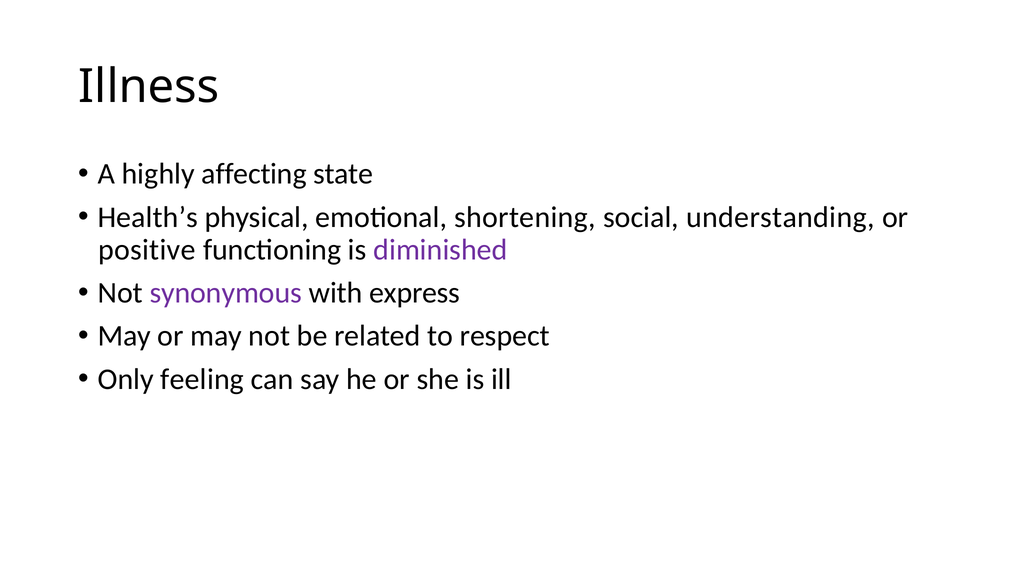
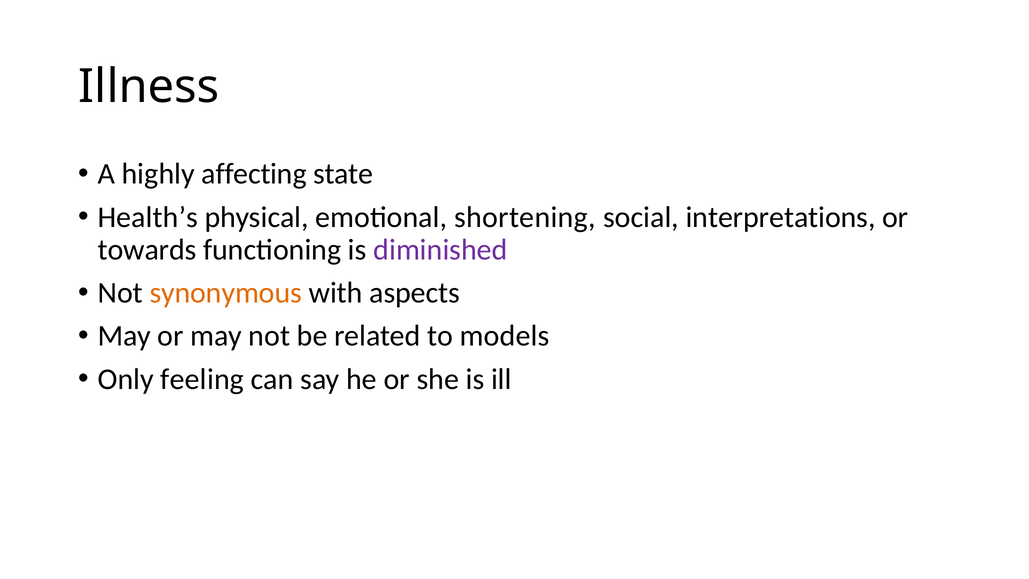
understanding: understanding -> interpretations
positive: positive -> towards
synonymous colour: purple -> orange
express: express -> aspects
respect: respect -> models
